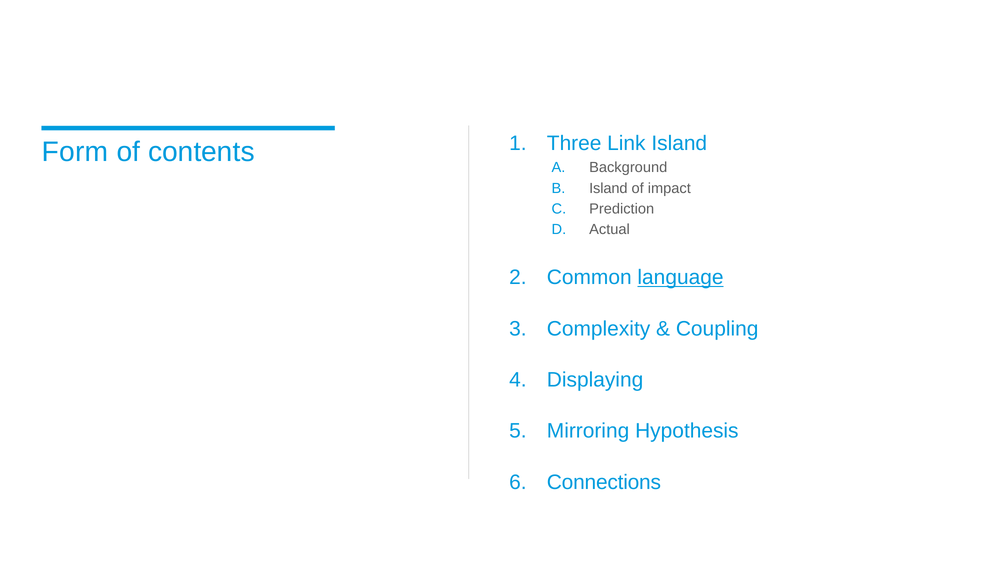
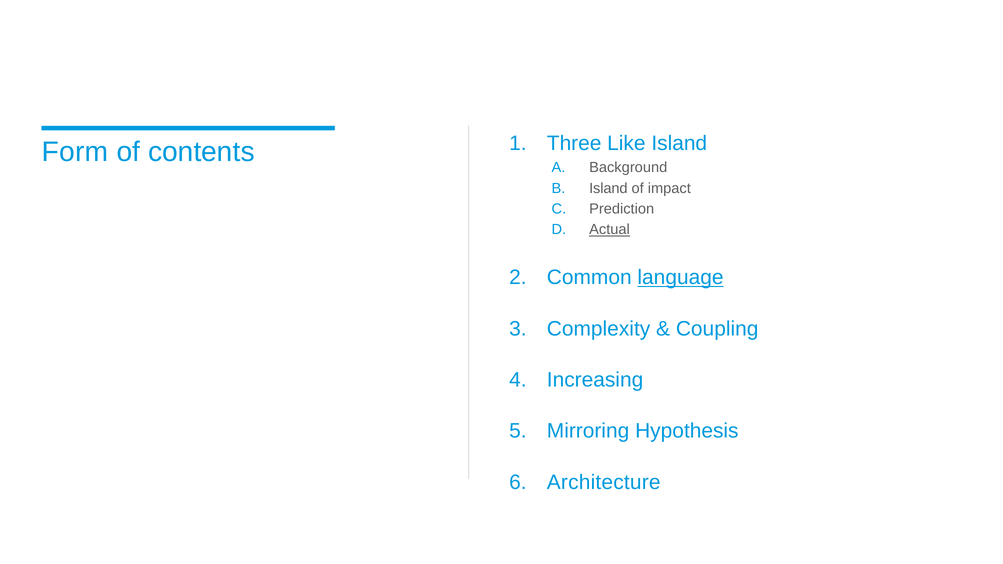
Link: Link -> Like
Actual underline: none -> present
Displaying: Displaying -> Increasing
Connections: Connections -> Architecture
